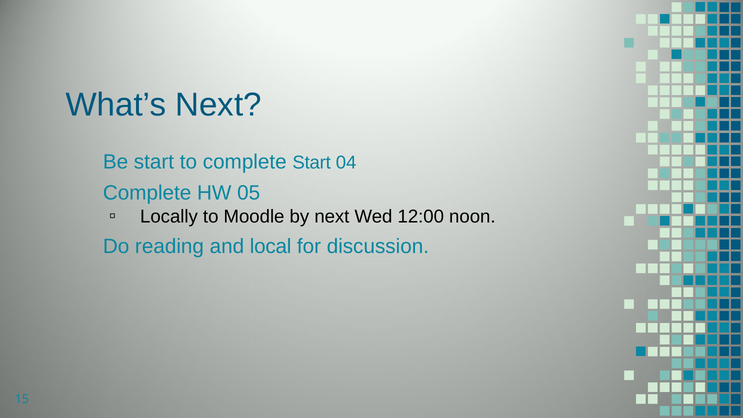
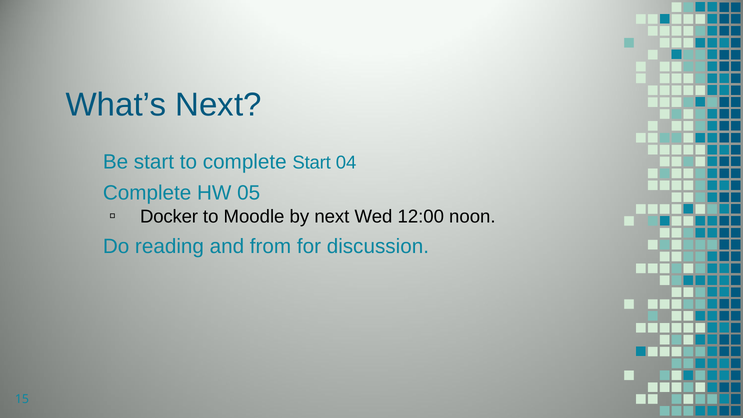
Locally: Locally -> Docker
local: local -> from
